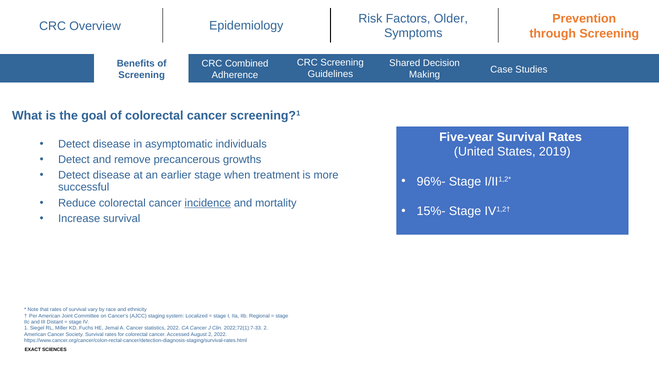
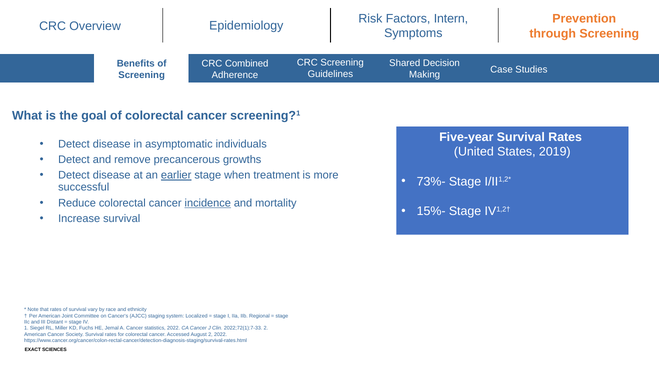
Older: Older -> Intern
earlier underline: none -> present
96%-: 96%- -> 73%-
